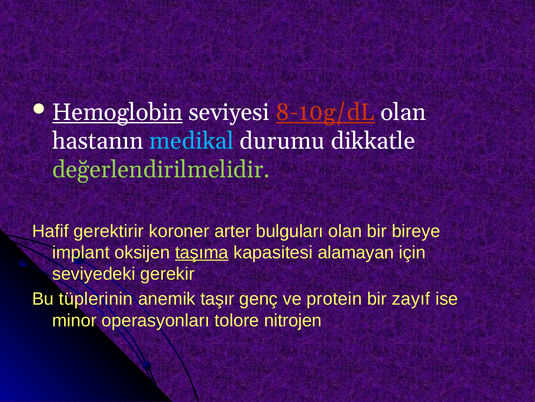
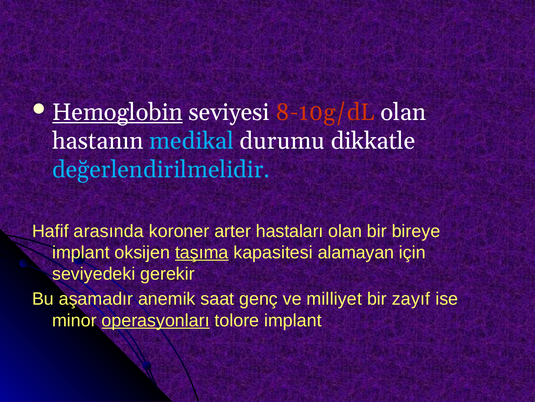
8-10g/dL underline: present -> none
değerlendirilmelidir colour: light green -> light blue
gerektirir: gerektirir -> arasında
bulguları: bulguları -> hastaları
tüplerinin: tüplerinin -> aşamadır
taşır: taşır -> saat
protein: protein -> milliyet
operasyonları underline: none -> present
tolore nitrojen: nitrojen -> implant
